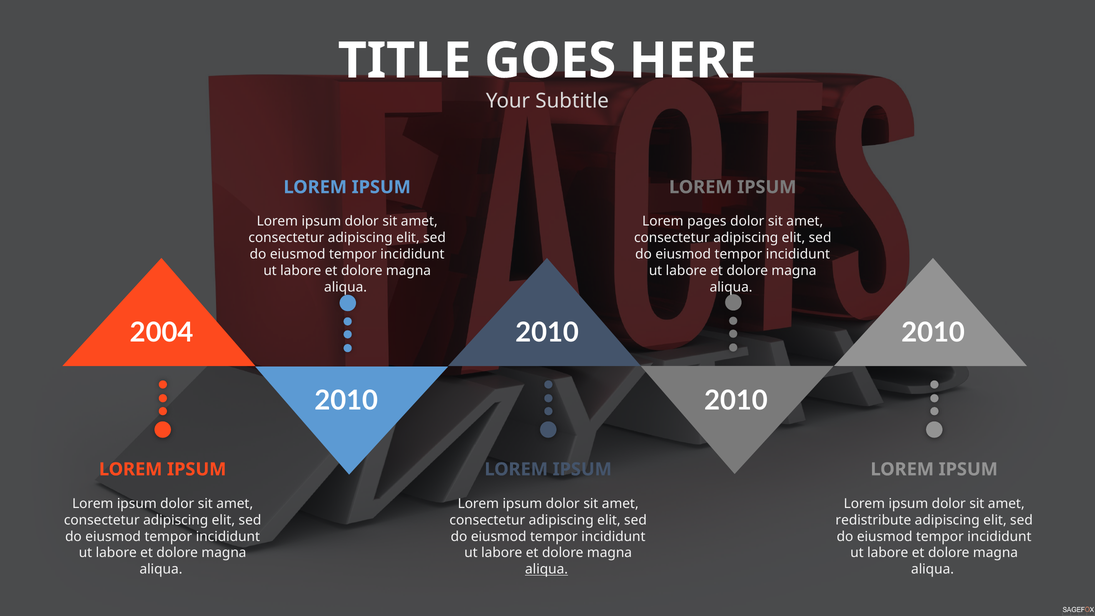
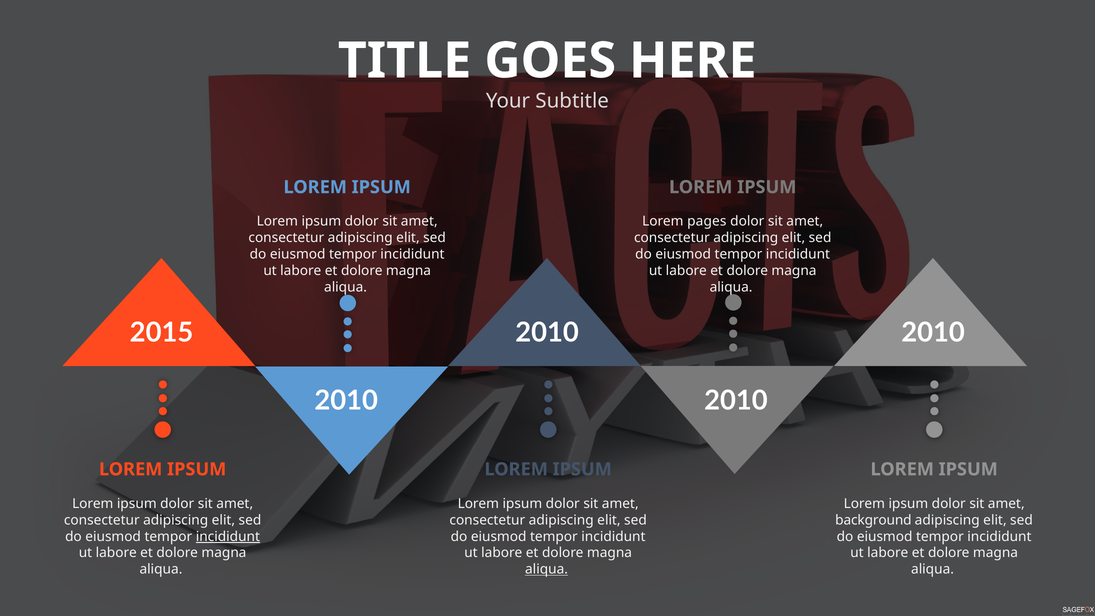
2004: 2004 -> 2015
redistribute: redistribute -> background
incididunt at (228, 536) underline: none -> present
